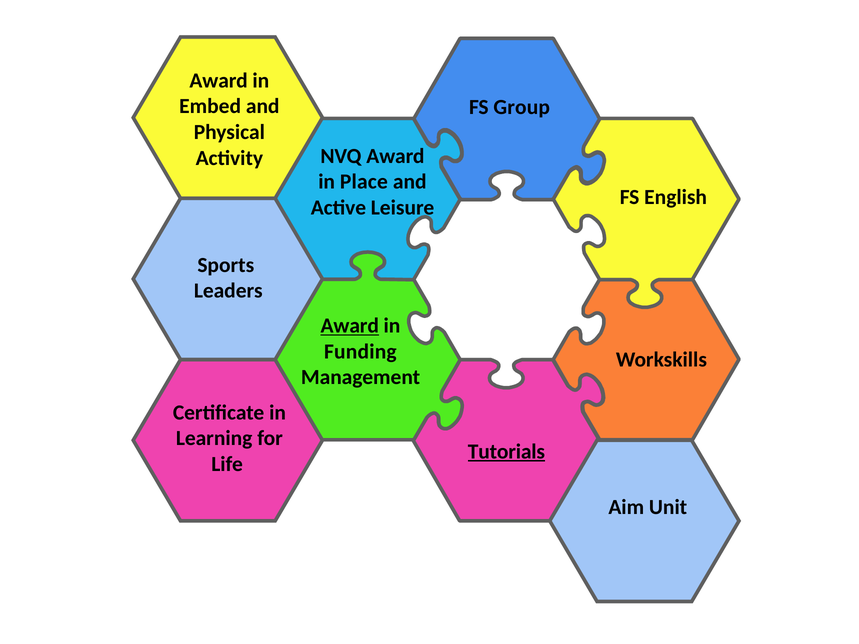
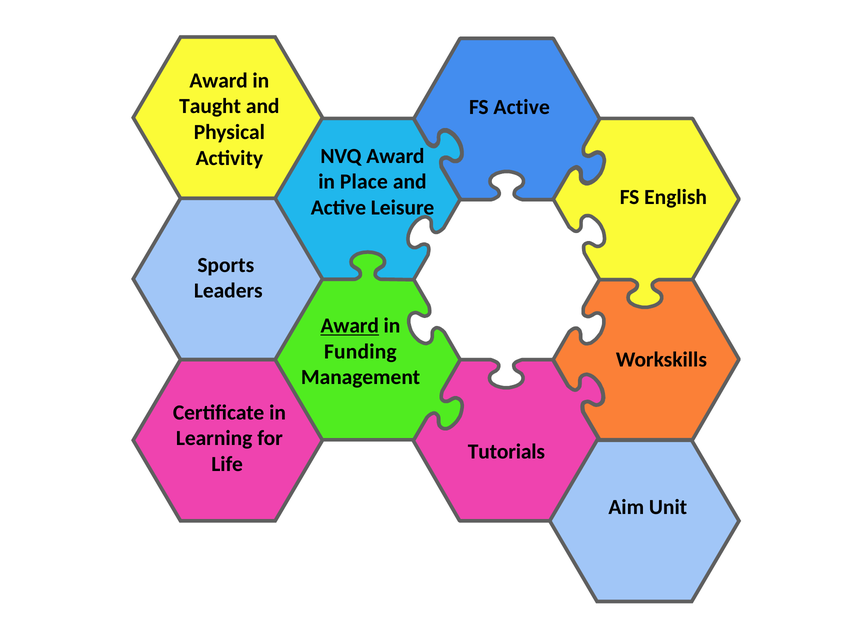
Embed: Embed -> Taught
FS Group: Group -> Active
Tutorials underline: present -> none
